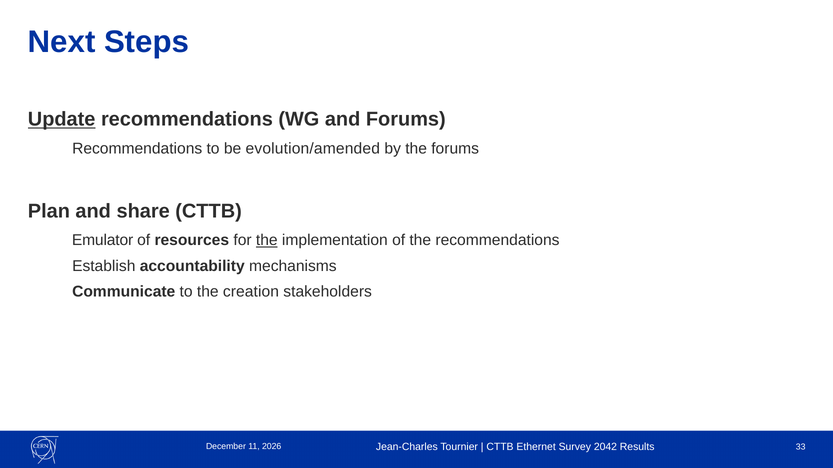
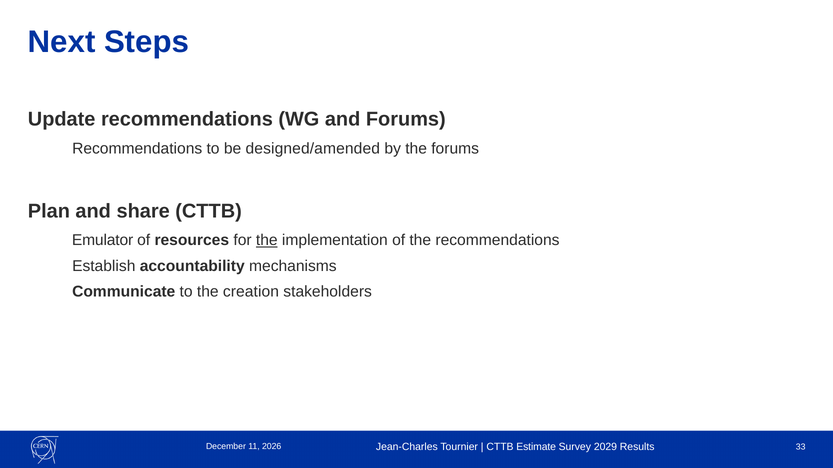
Update underline: present -> none
evolution/amended: evolution/amended -> designed/amended
Ethernet: Ethernet -> Estimate
2042: 2042 -> 2029
